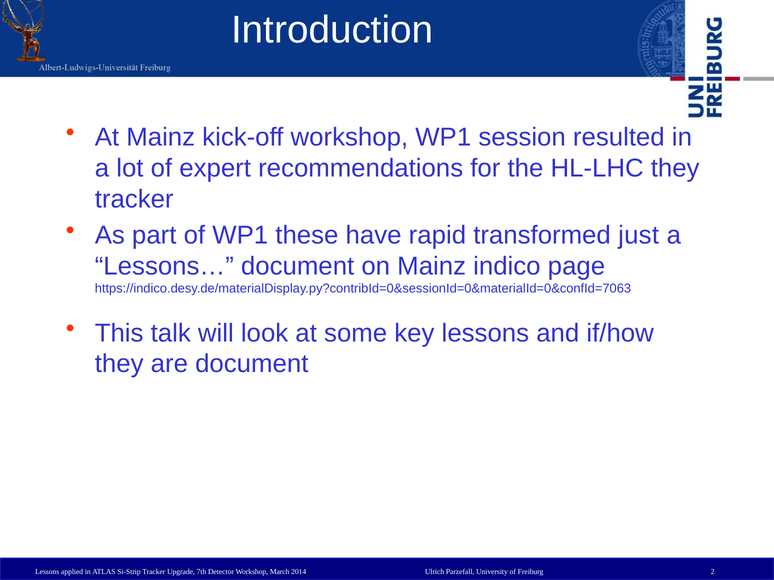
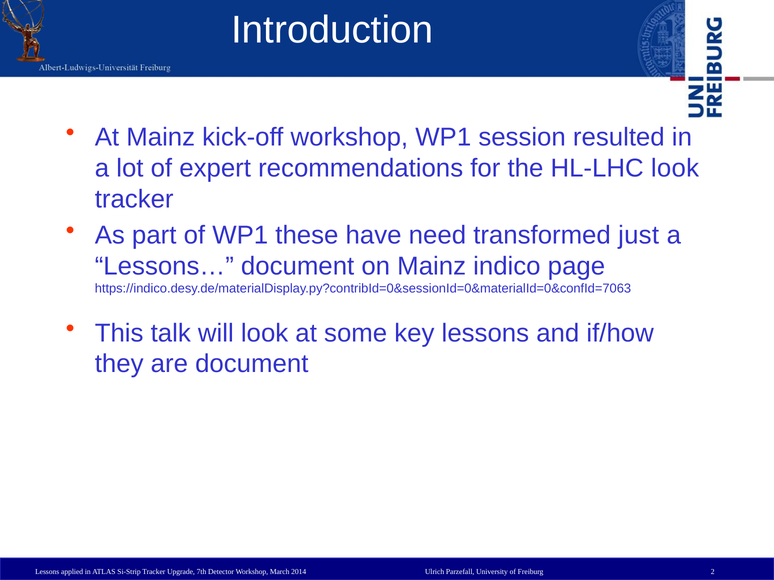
HL-LHC they: they -> look
rapid: rapid -> need
